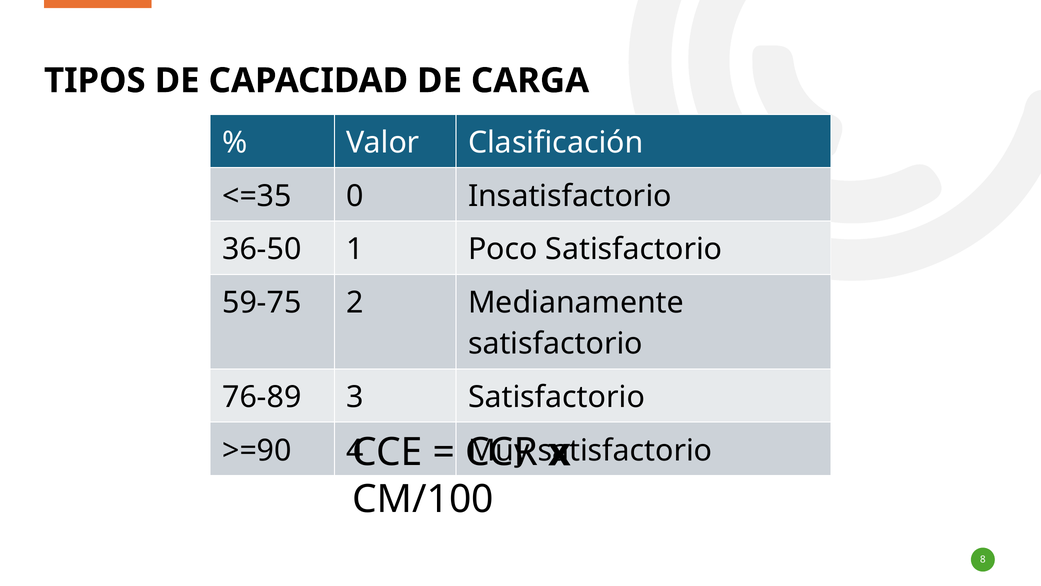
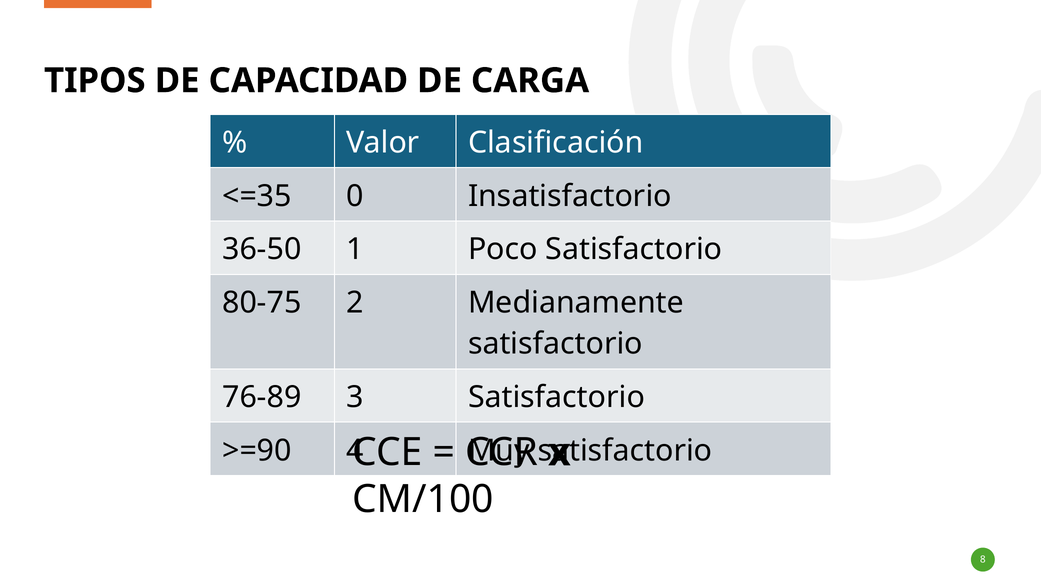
59-75: 59-75 -> 80-75
